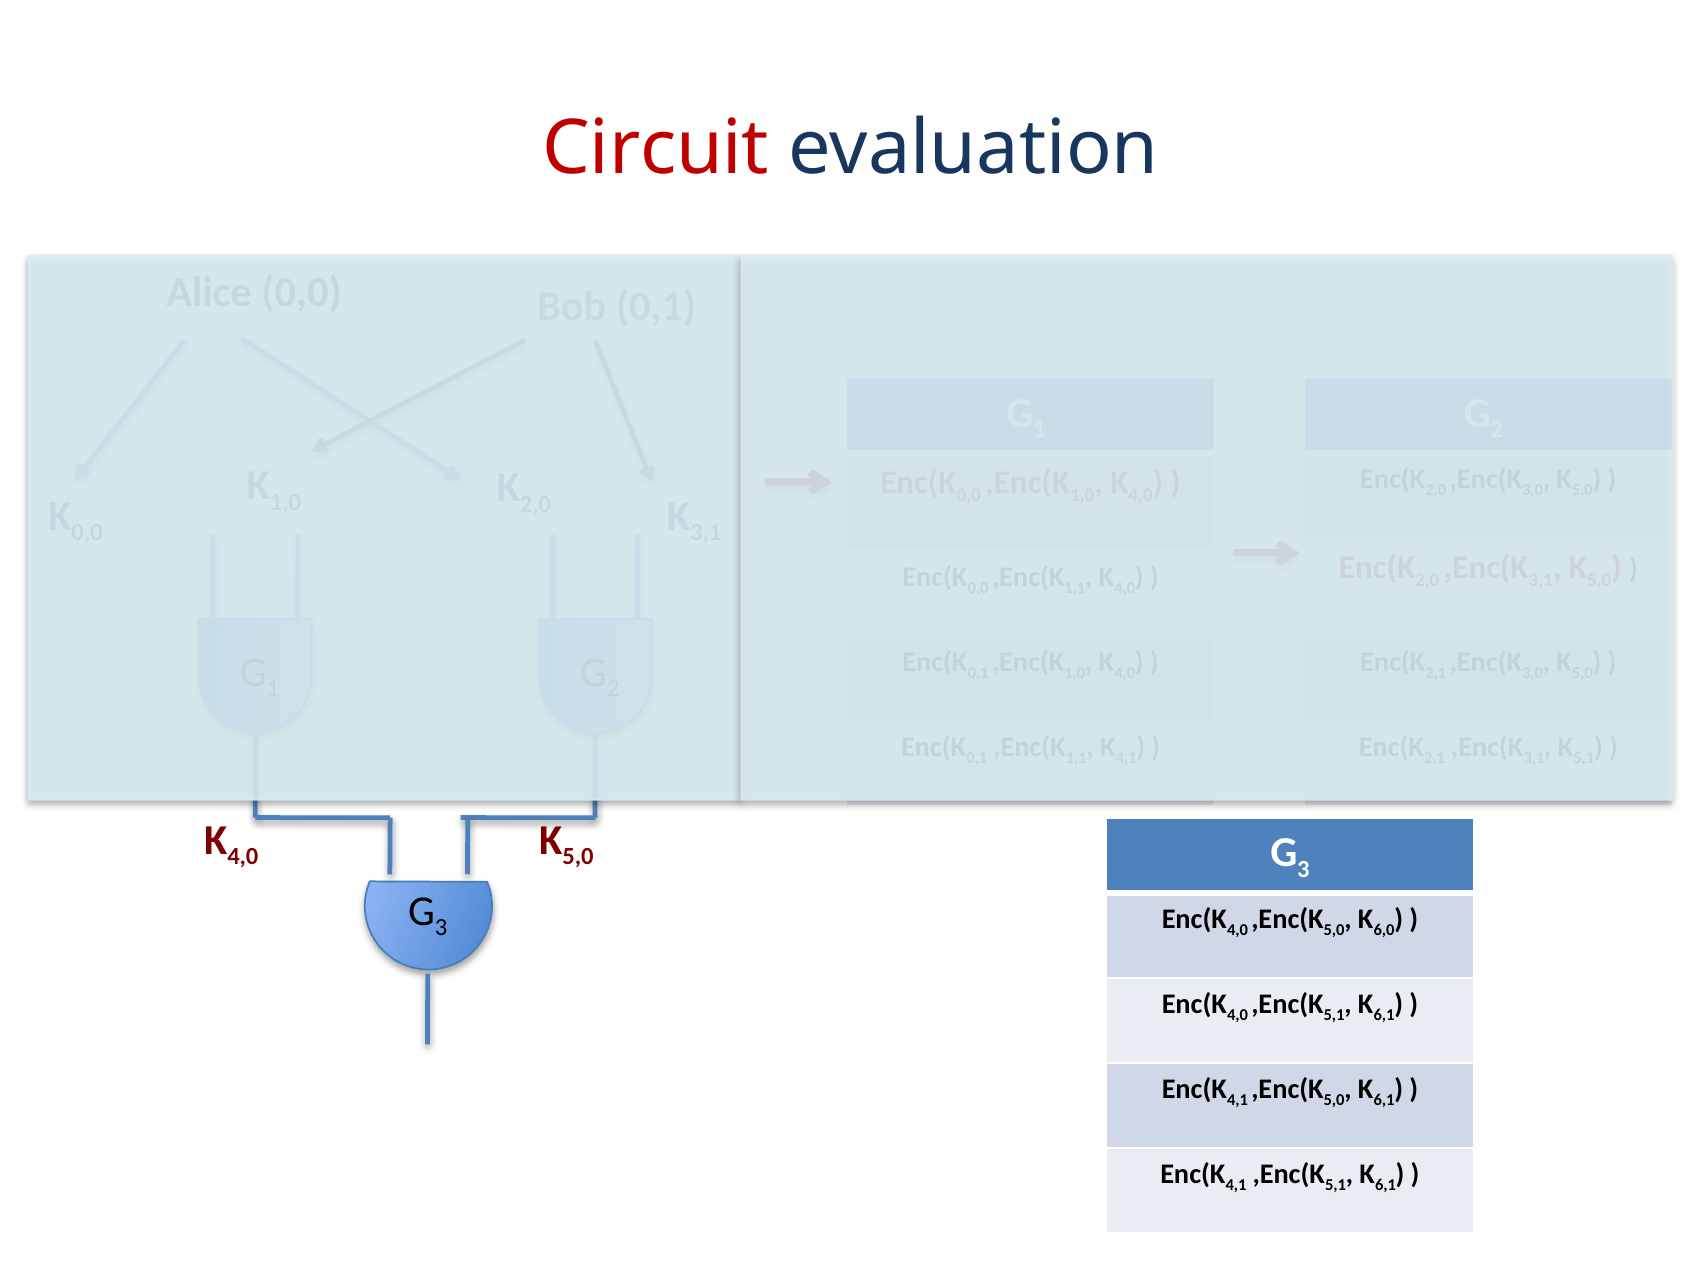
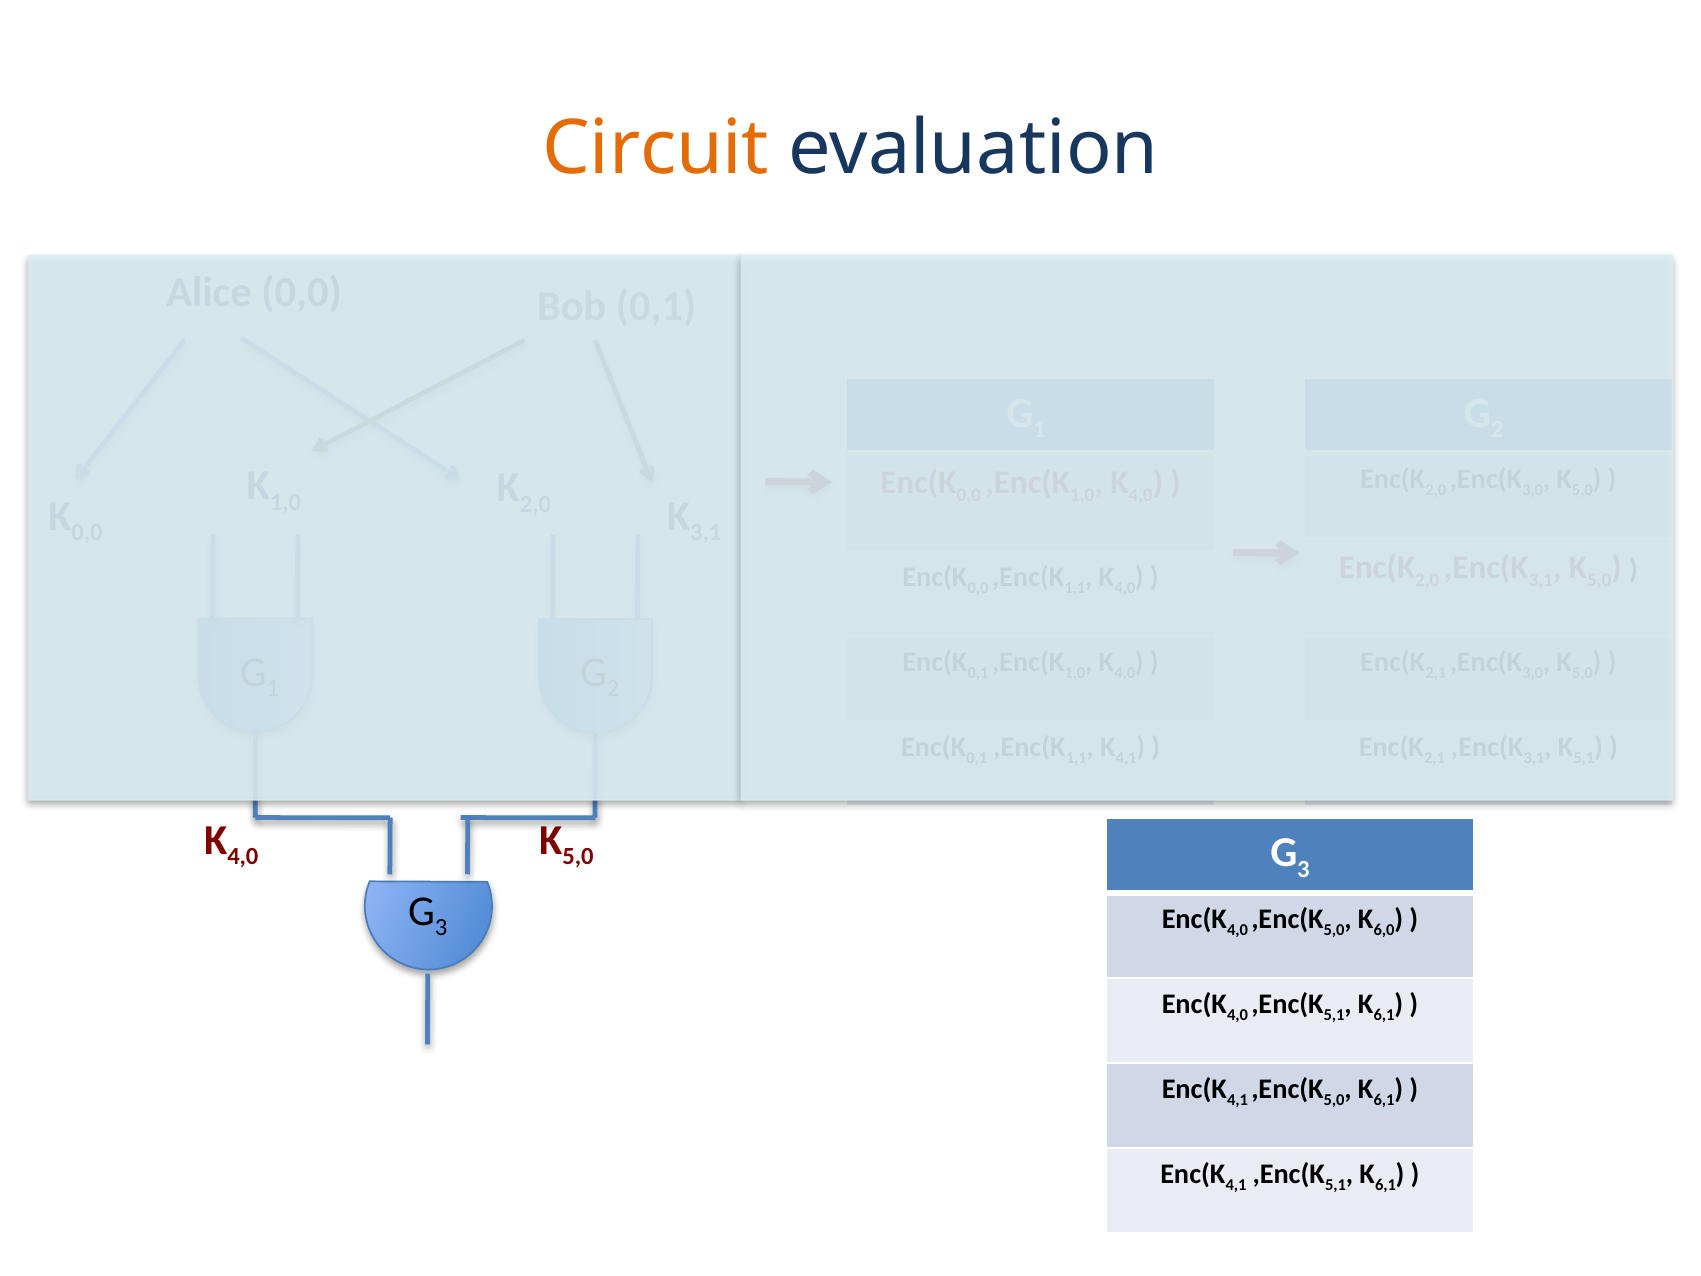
Circuit colour: red -> orange
